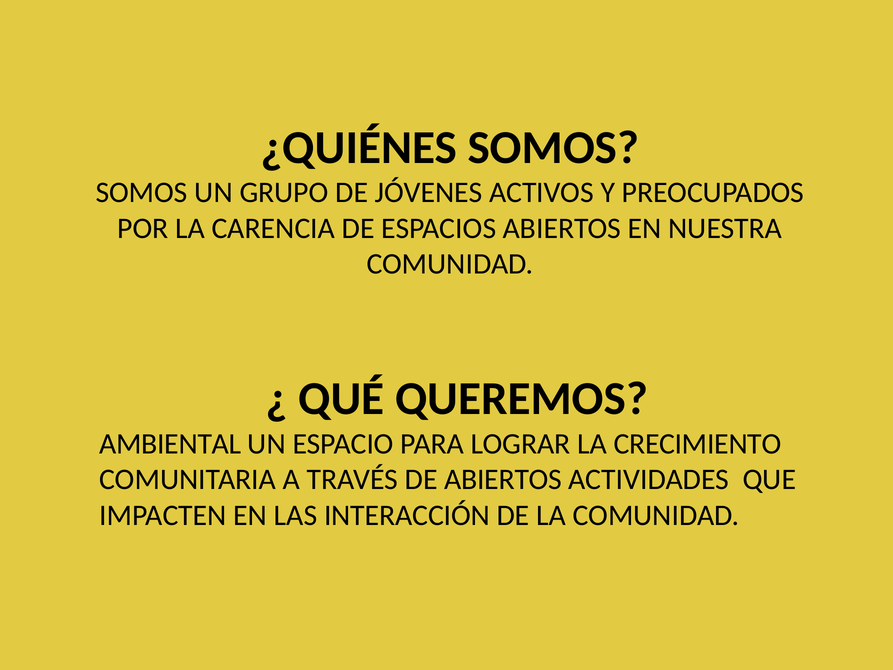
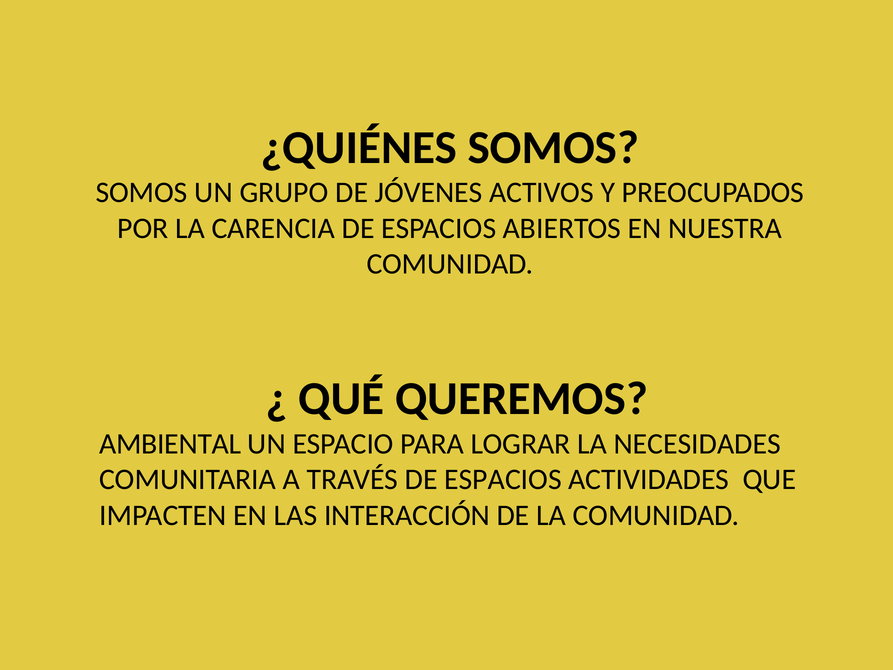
CRECIMIENTO: CRECIMIENTO -> NECESIDADES
TRAVÉS DE ABIERTOS: ABIERTOS -> ESPACIOS
